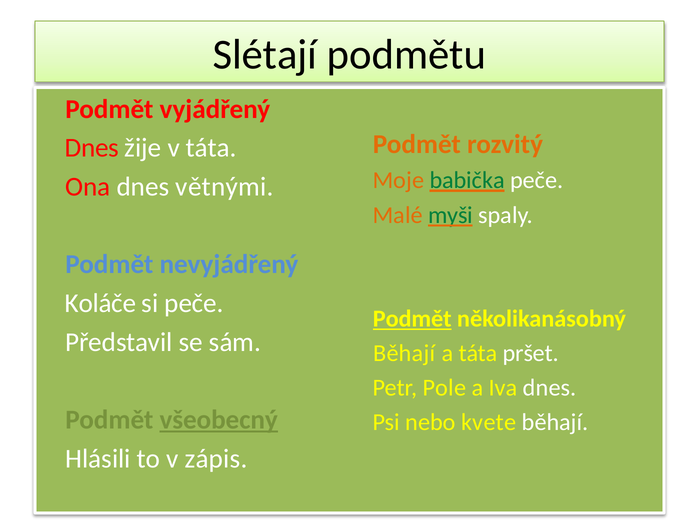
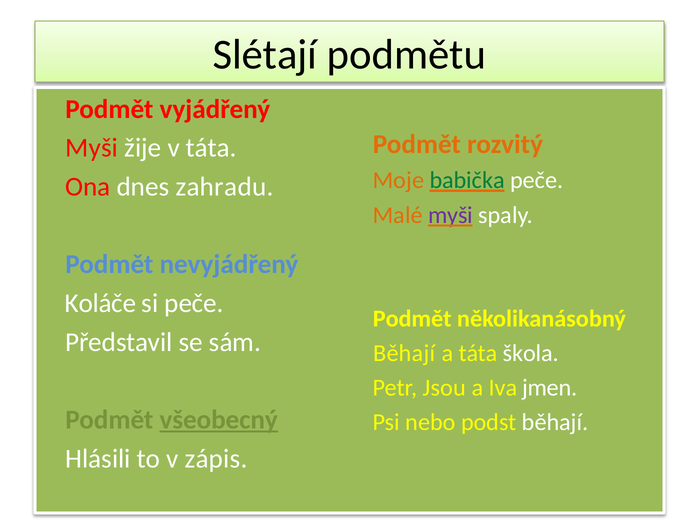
Dnes at (92, 148): Dnes -> Myši
větnými: větnými -> zahradu
myši at (451, 215) colour: green -> purple
Podmět at (412, 319) underline: present -> none
pršet: pršet -> škola
Pole: Pole -> Jsou
Iva dnes: dnes -> jmen
kvete: kvete -> podst
